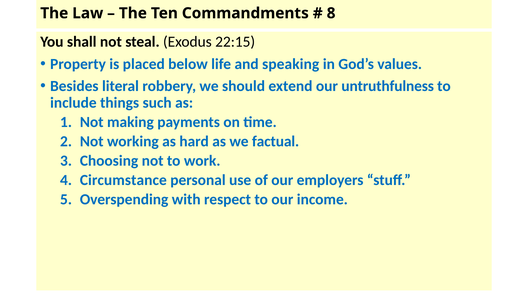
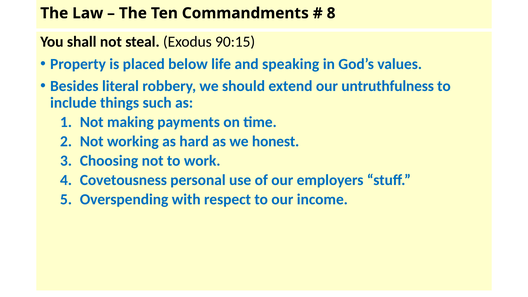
22:15: 22:15 -> 90:15
factual: factual -> honest
Circumstance: Circumstance -> Covetousness
